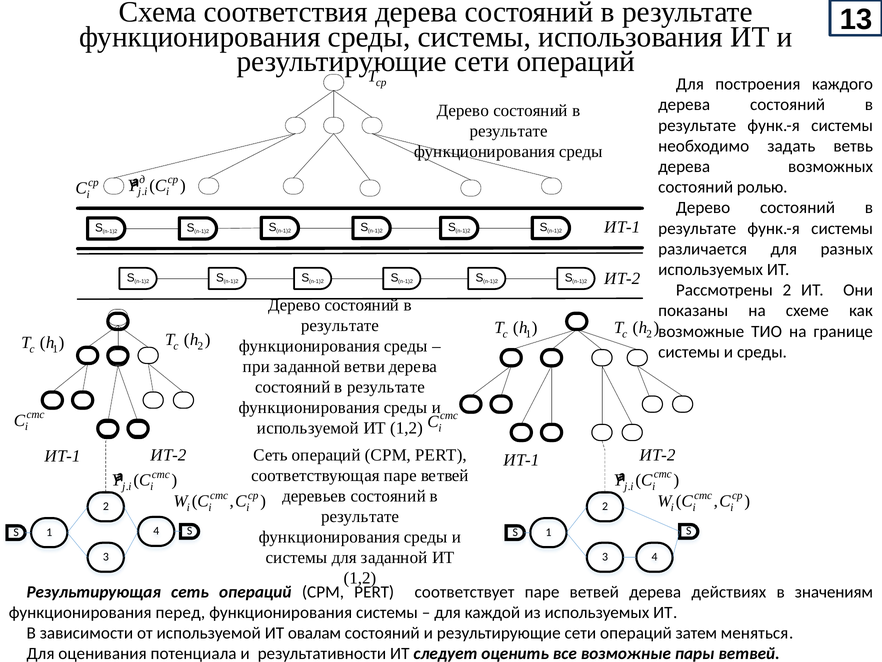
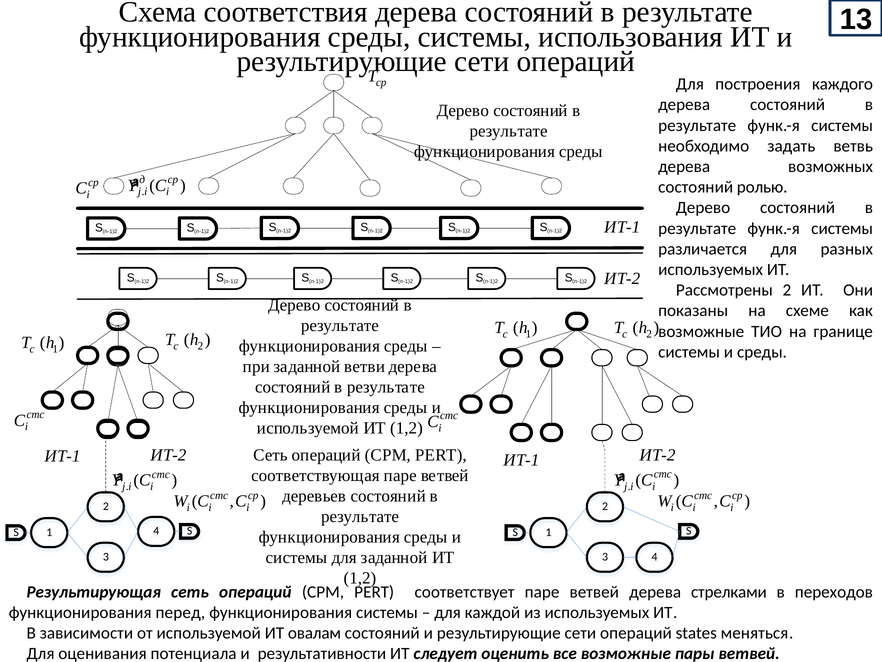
действиях: действиях -> стрелками
значениям: значениям -> переходов
затем: затем -> states
